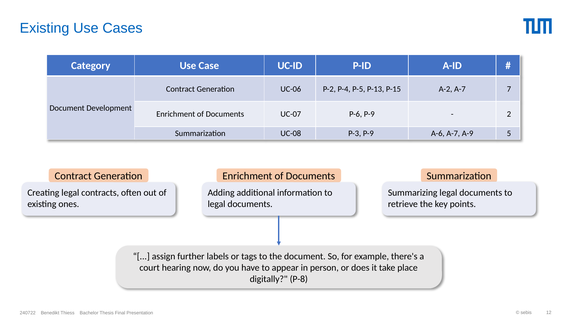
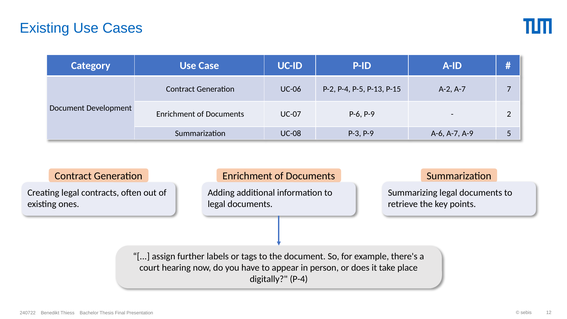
digitally P-8: P-8 -> P-4
